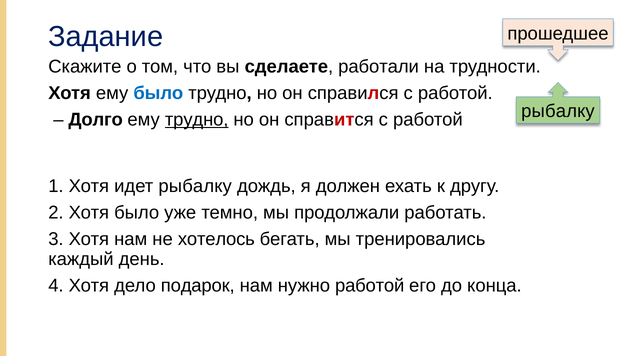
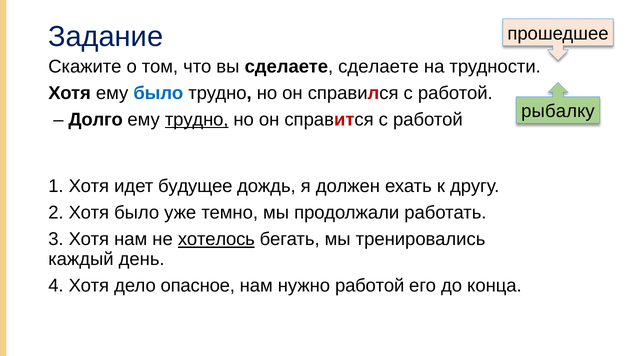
сделаете работали: работали -> сделаете
идет рыбалку: рыбалку -> будущее
хотелось underline: none -> present
подарок: подарок -> опасное
